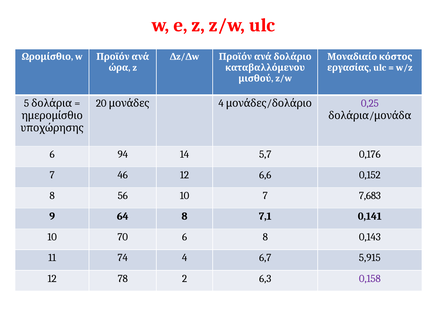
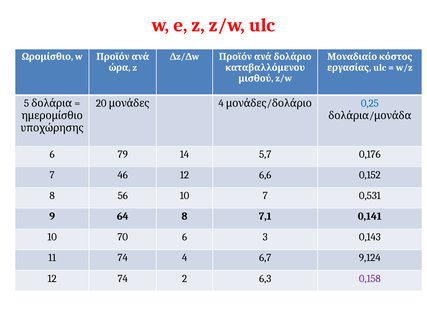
0,25 colour: purple -> blue
94: 94 -> 79
7,683: 7,683 -> 0,531
6 8: 8 -> 3
5,915: 5,915 -> 9,124
12 78: 78 -> 74
